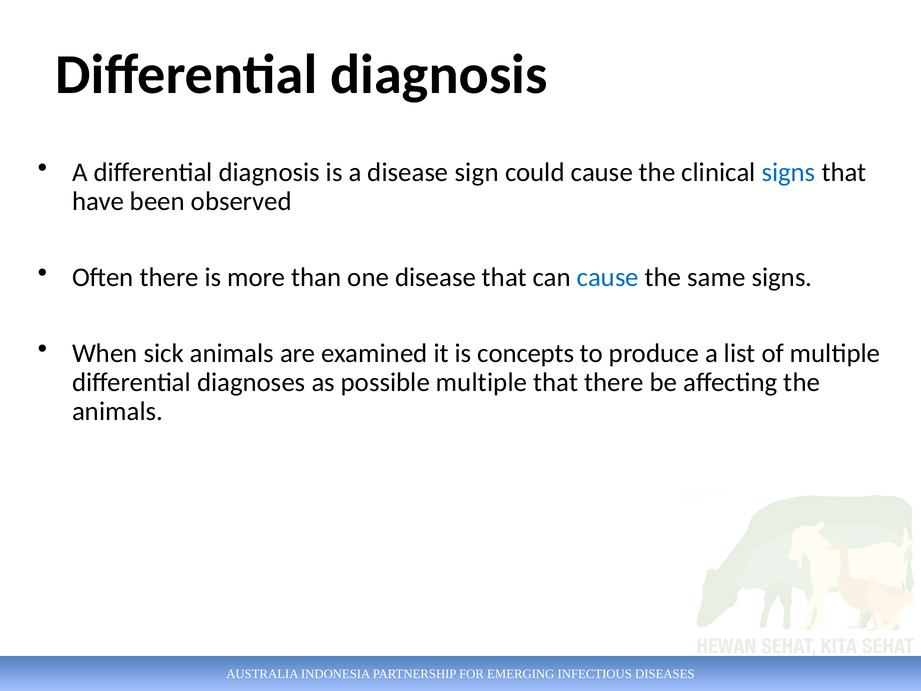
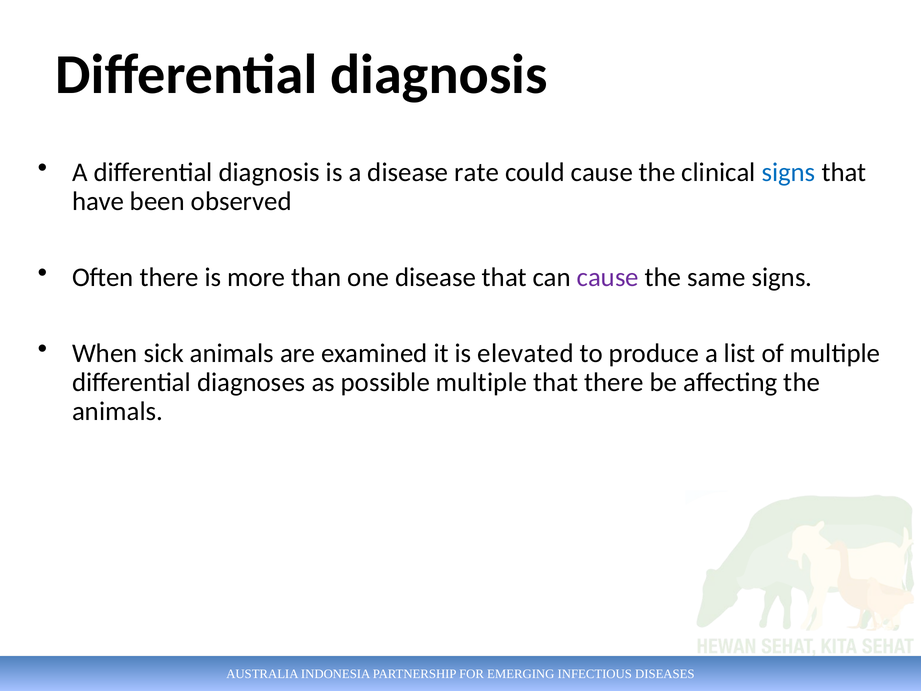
sign: sign -> rate
cause at (608, 277) colour: blue -> purple
concepts: concepts -> elevated
